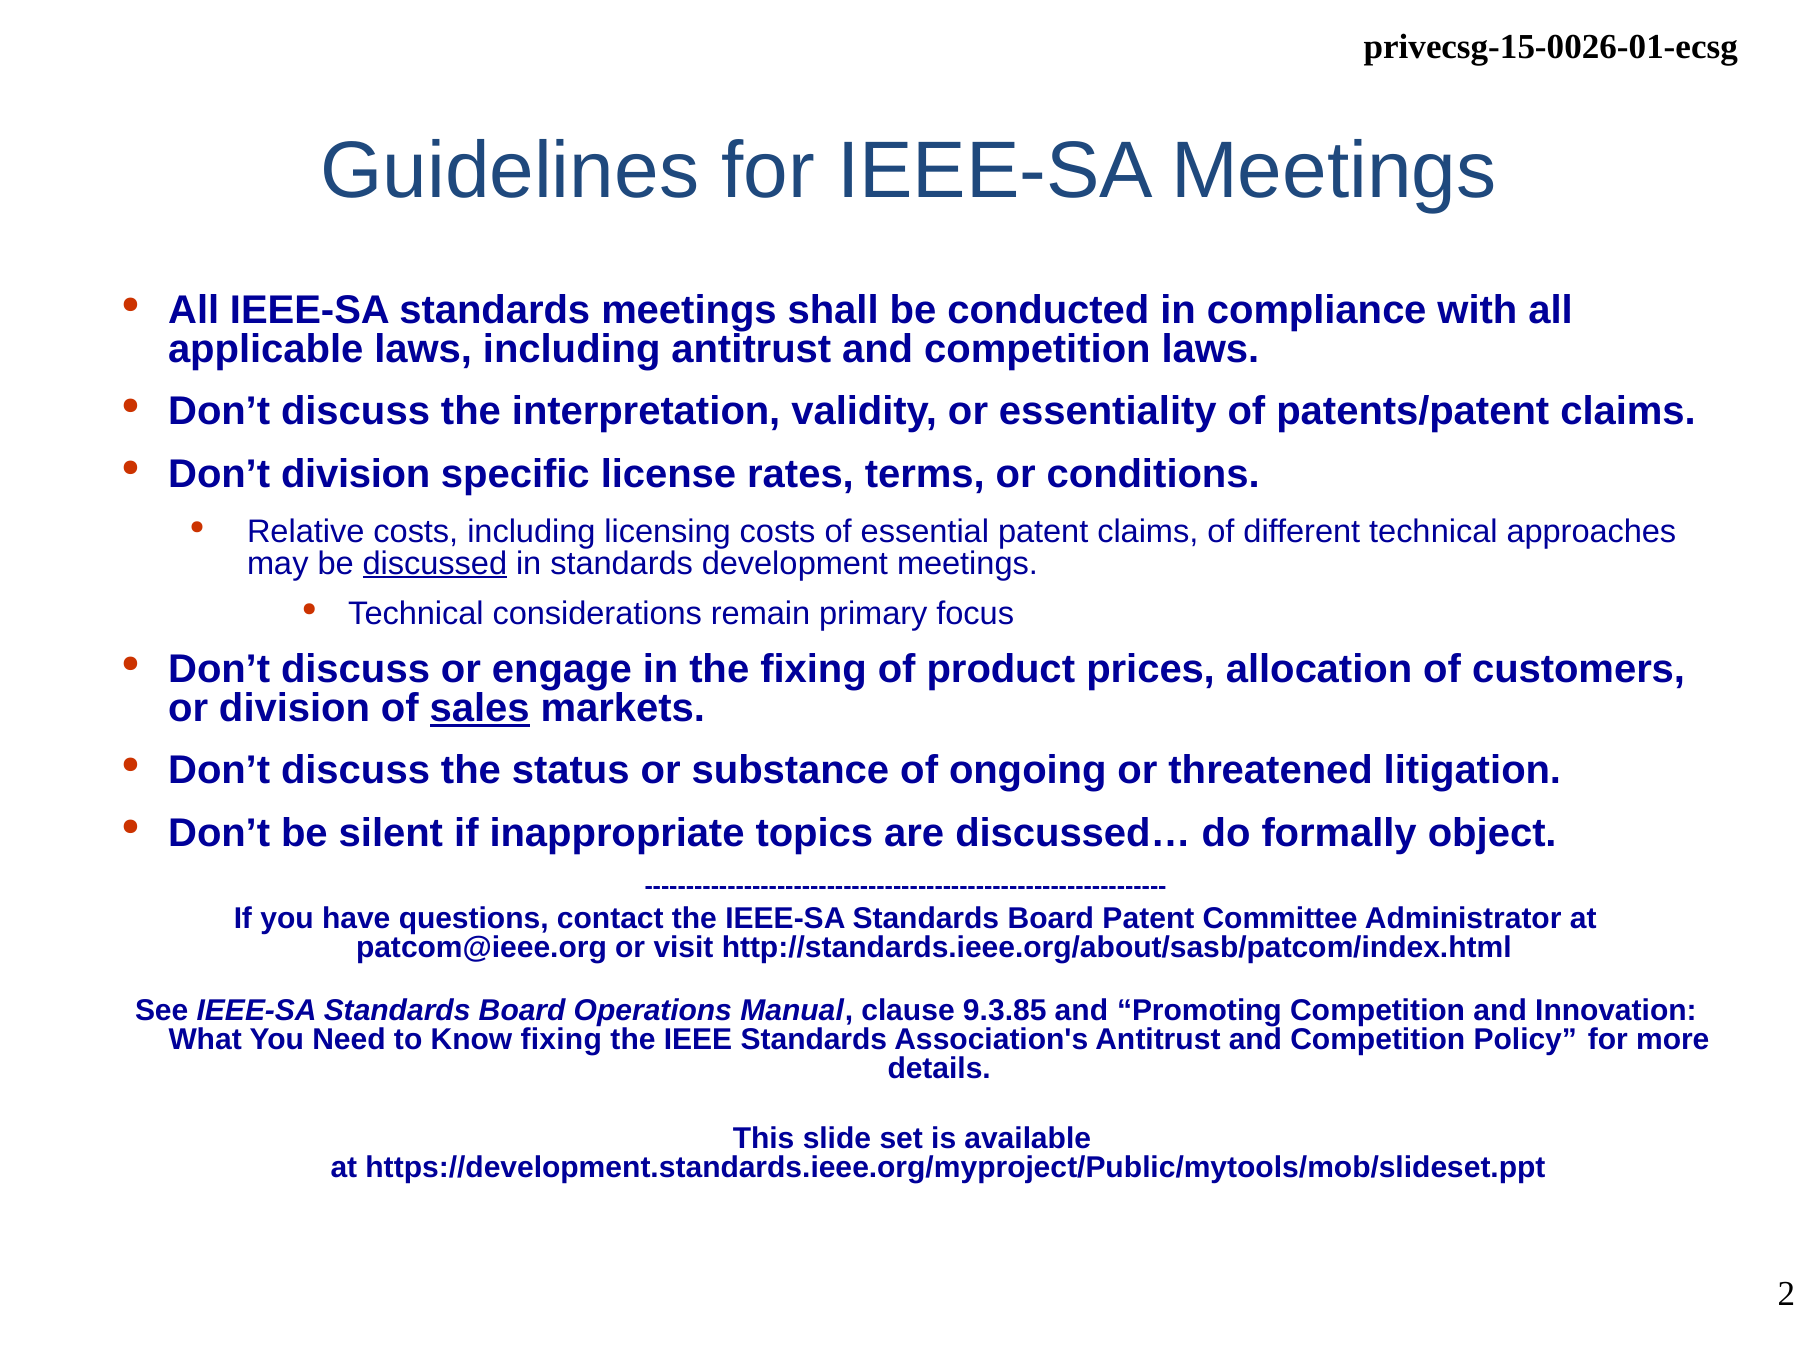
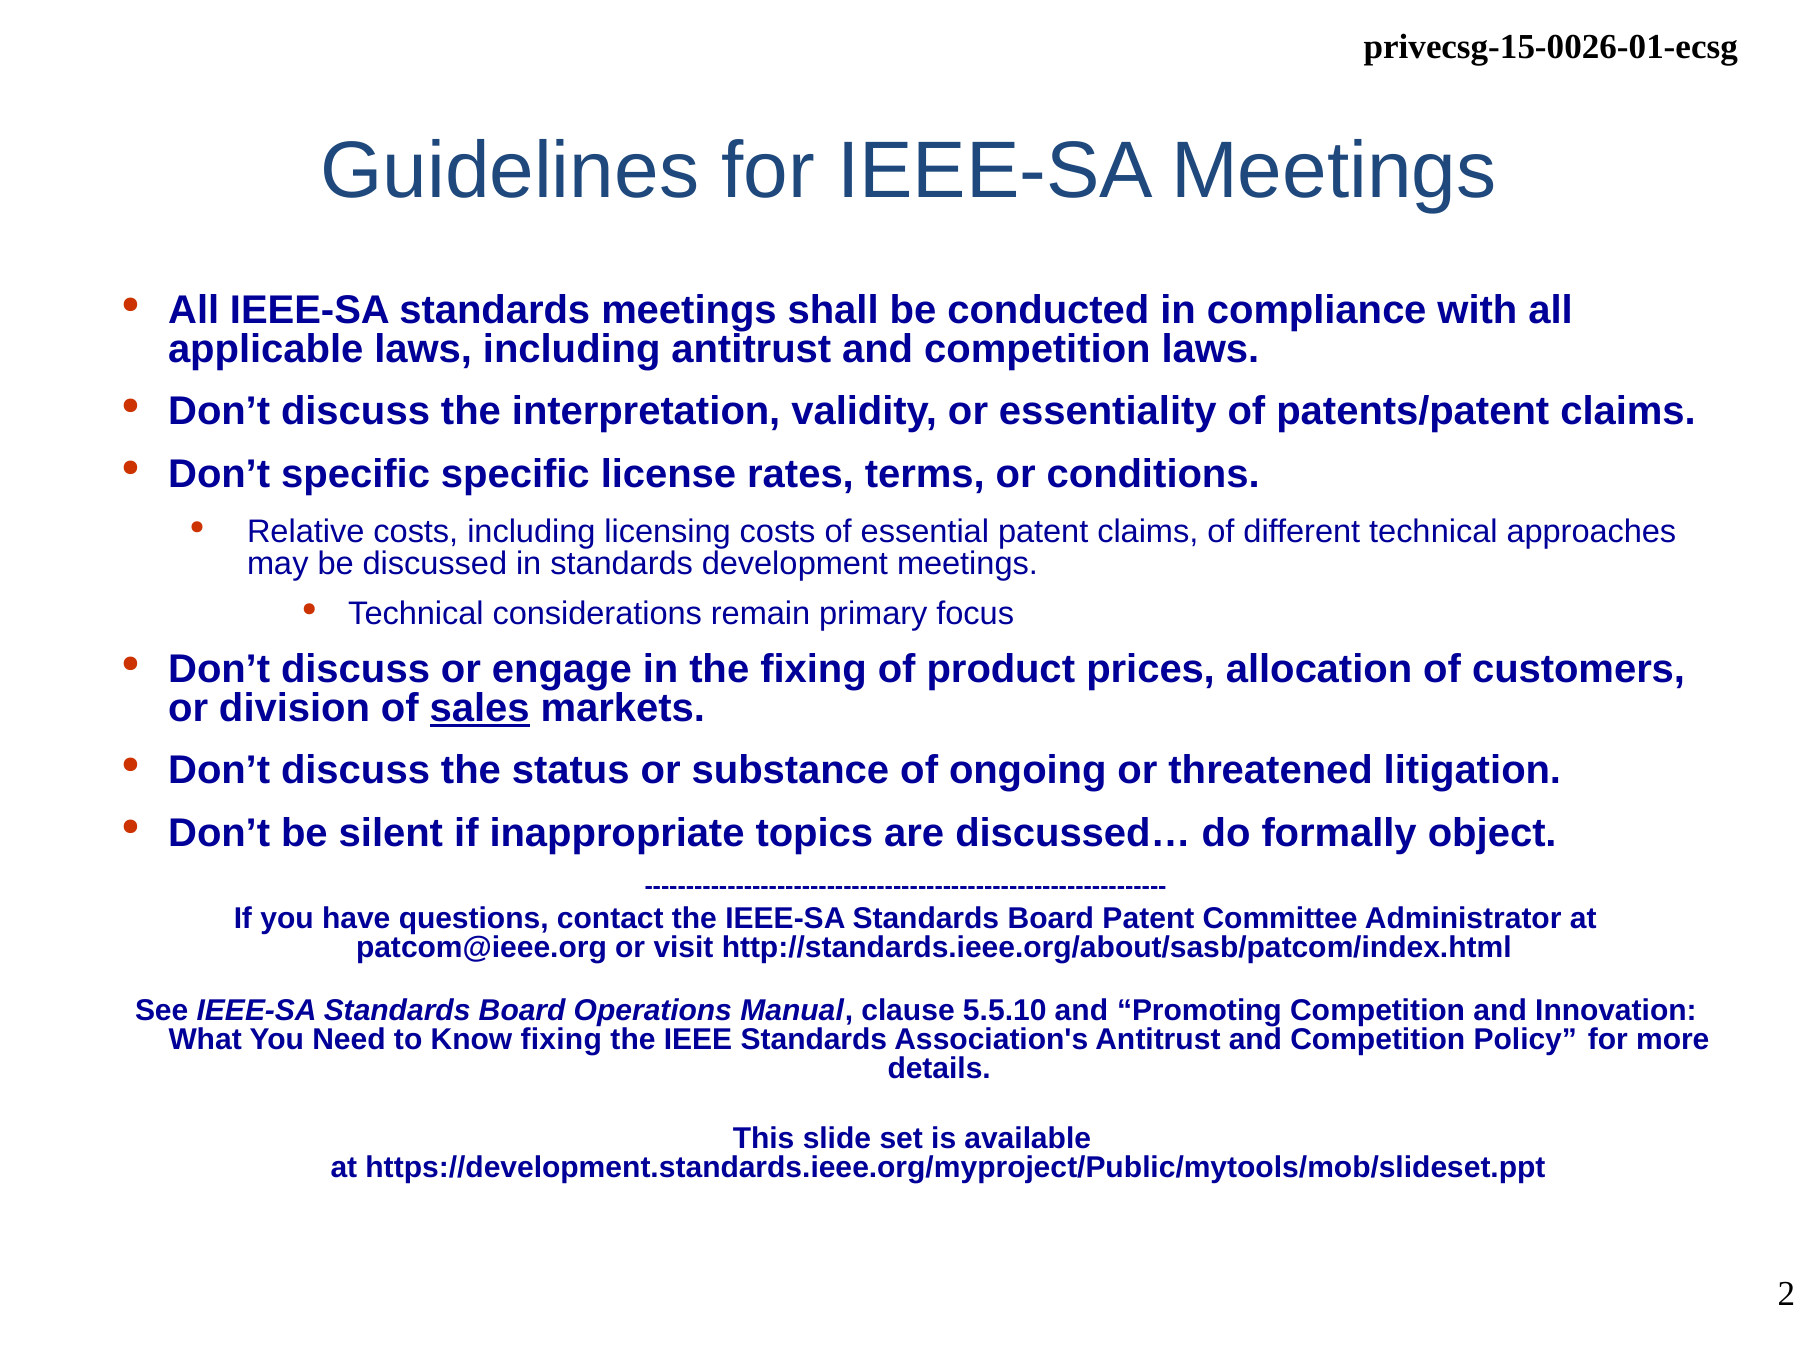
Don’t division: division -> specific
discussed underline: present -> none
9.3.85: 9.3.85 -> 5.5.10
